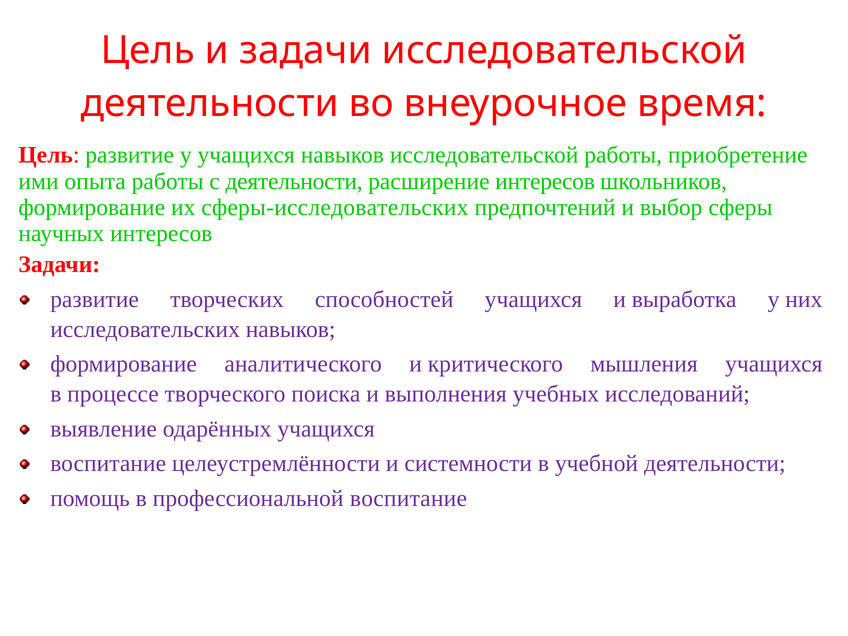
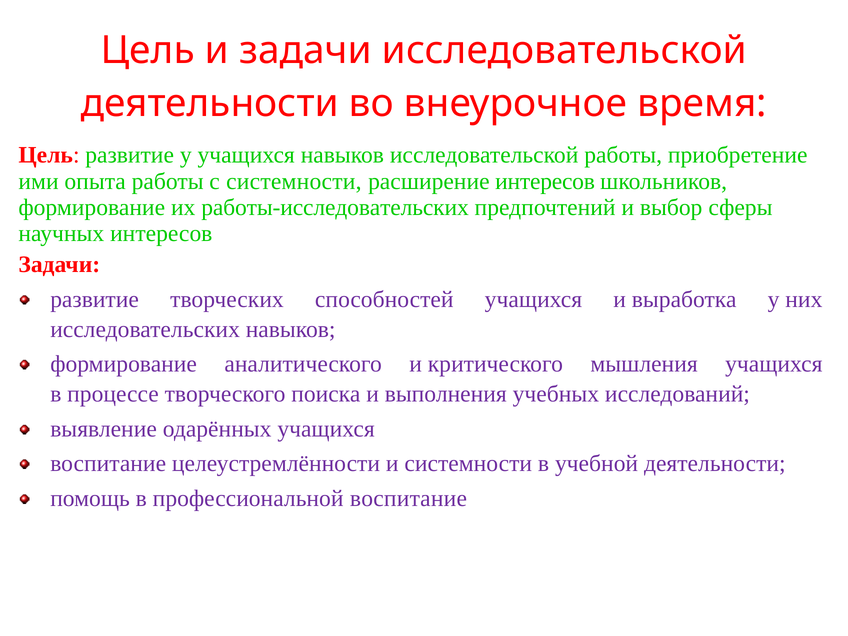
с деятельности: деятельности -> системности
сферы-исследовательских: сферы-исследовательских -> работы-исследовательских
